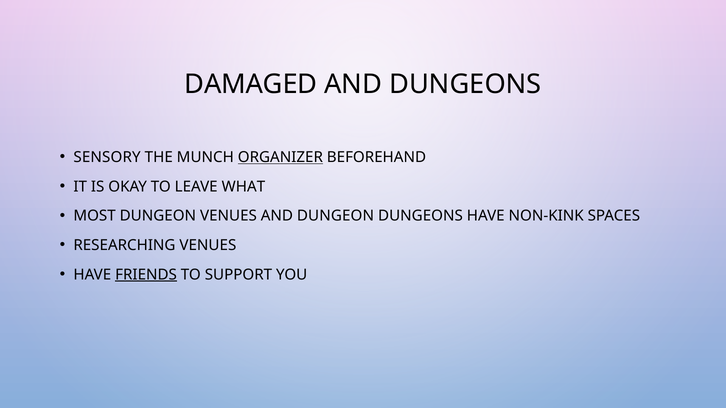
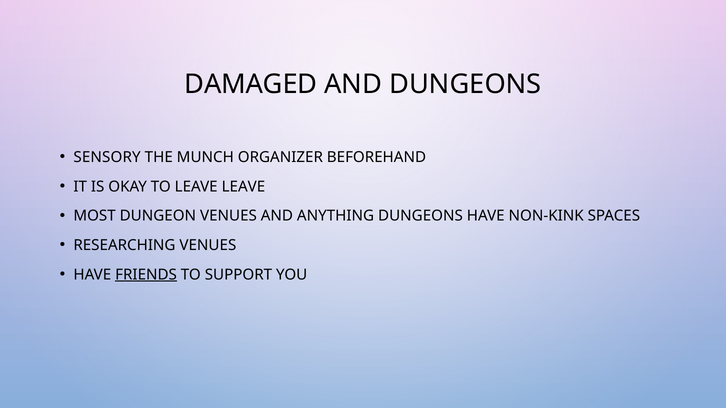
ORGANIZER underline: present -> none
LEAVE WHAT: WHAT -> LEAVE
AND DUNGEON: DUNGEON -> ANYTHING
